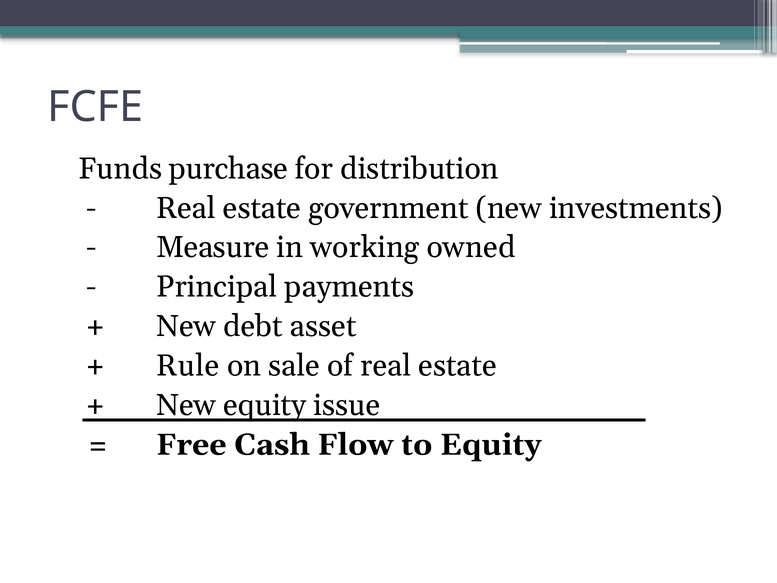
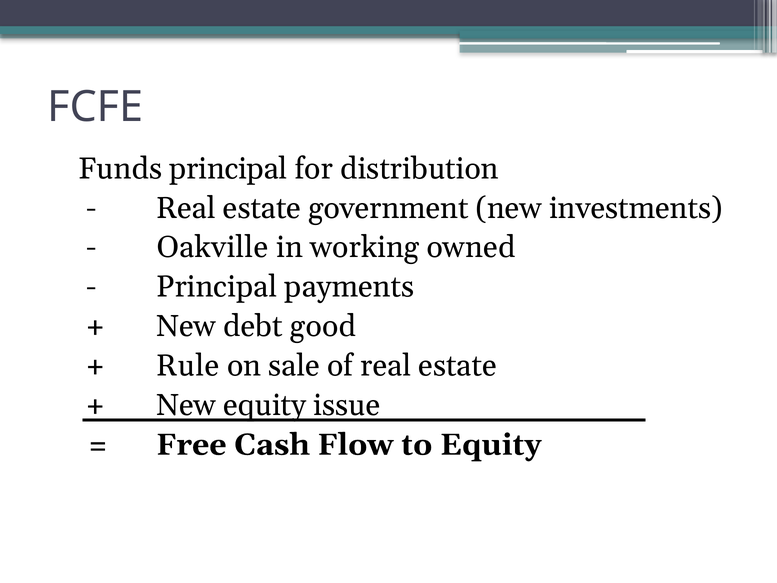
Funds purchase: purchase -> principal
Measure: Measure -> Oakville
asset: asset -> good
